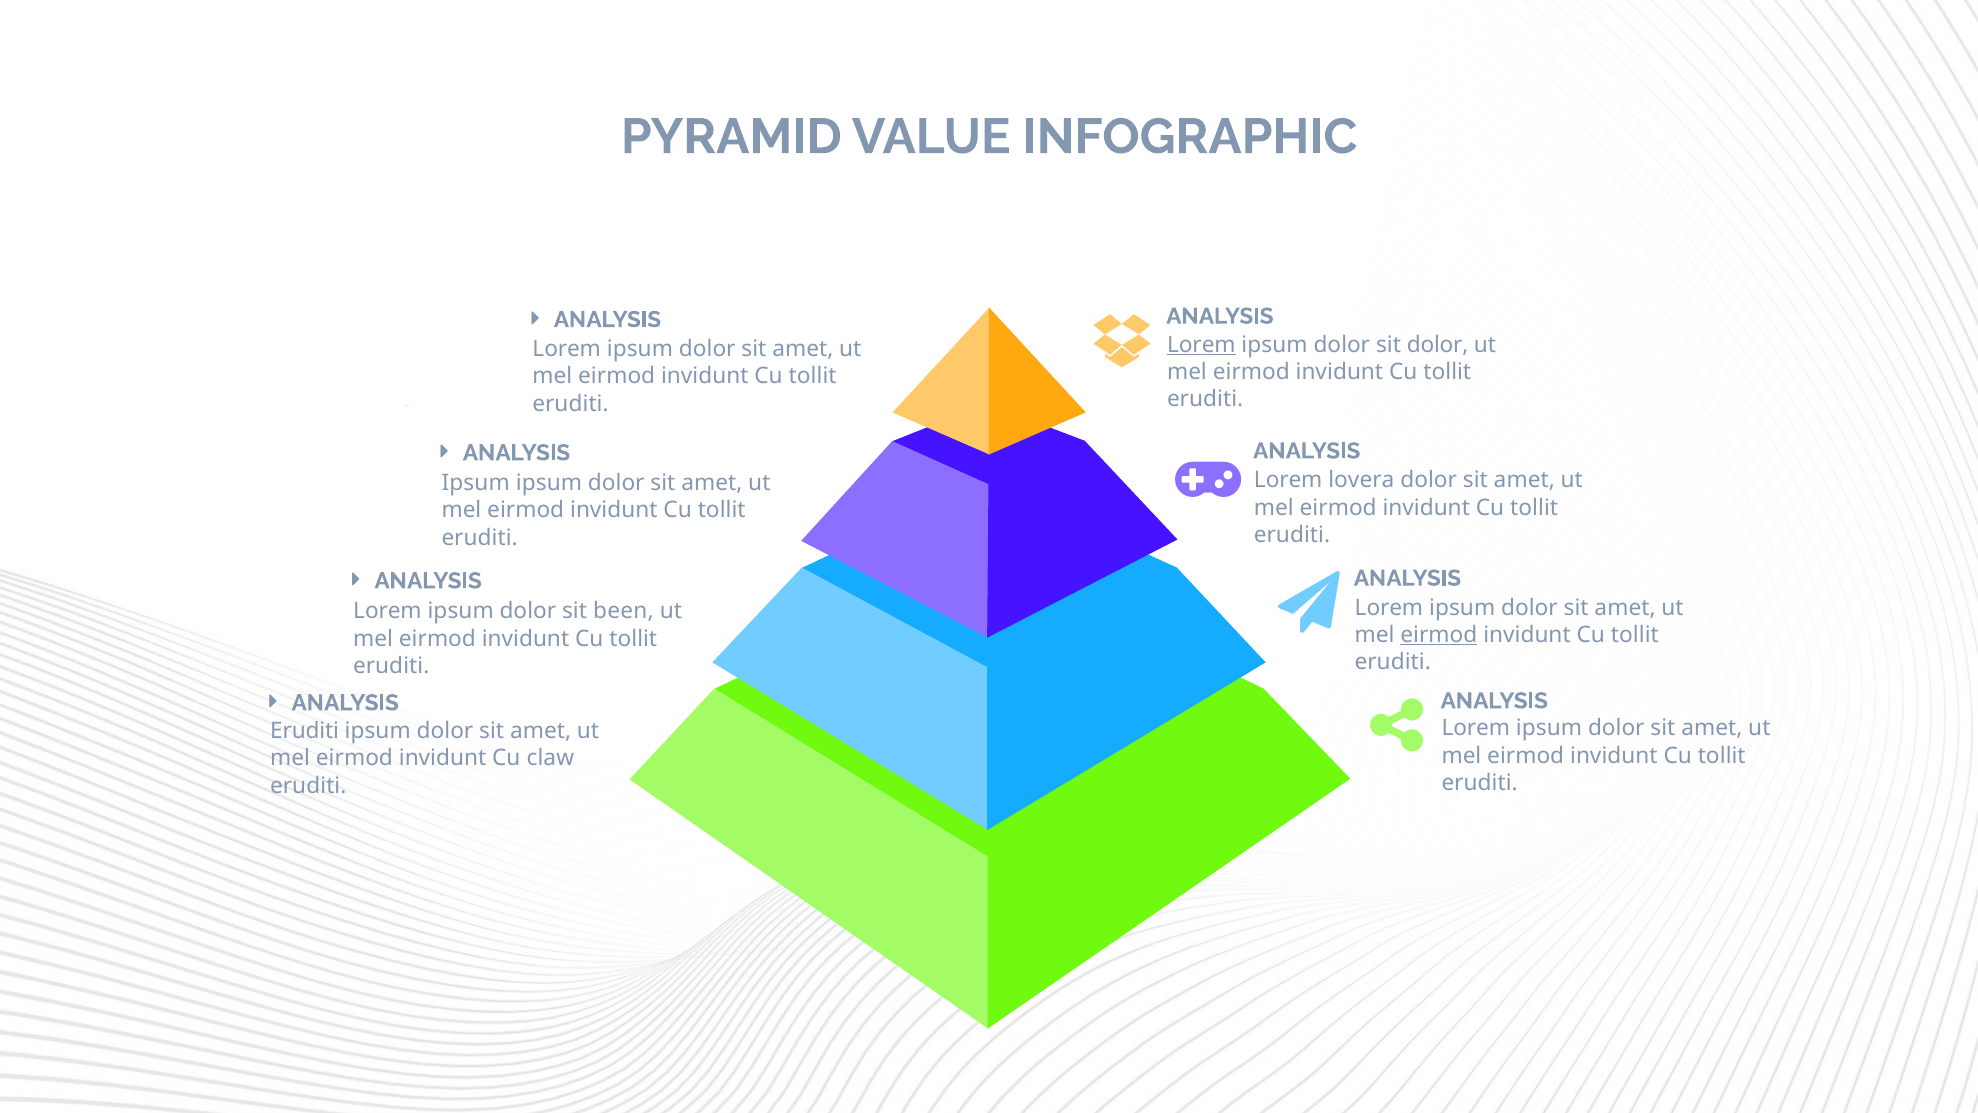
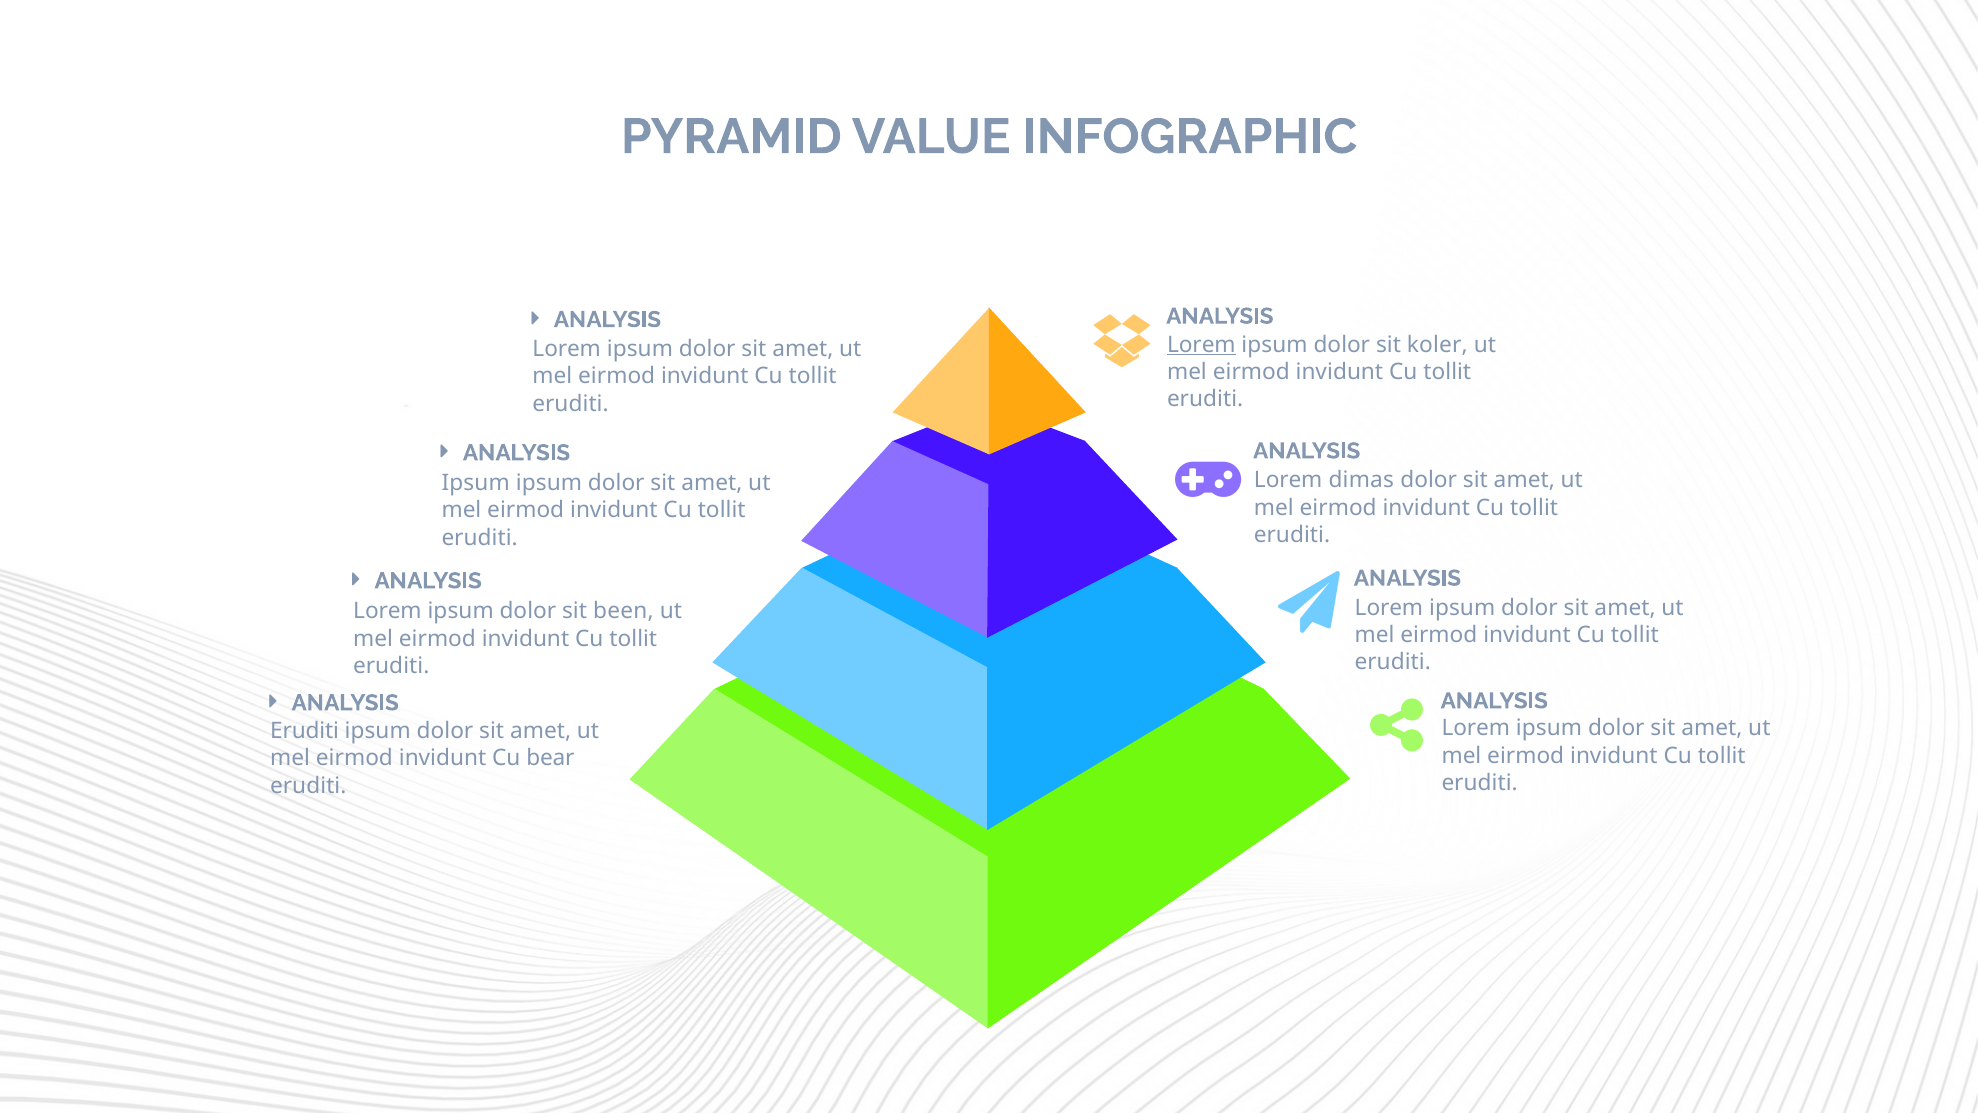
sit dolor: dolor -> koler
lovera: lovera -> dimas
eirmod at (1439, 635) underline: present -> none
claw: claw -> bear
